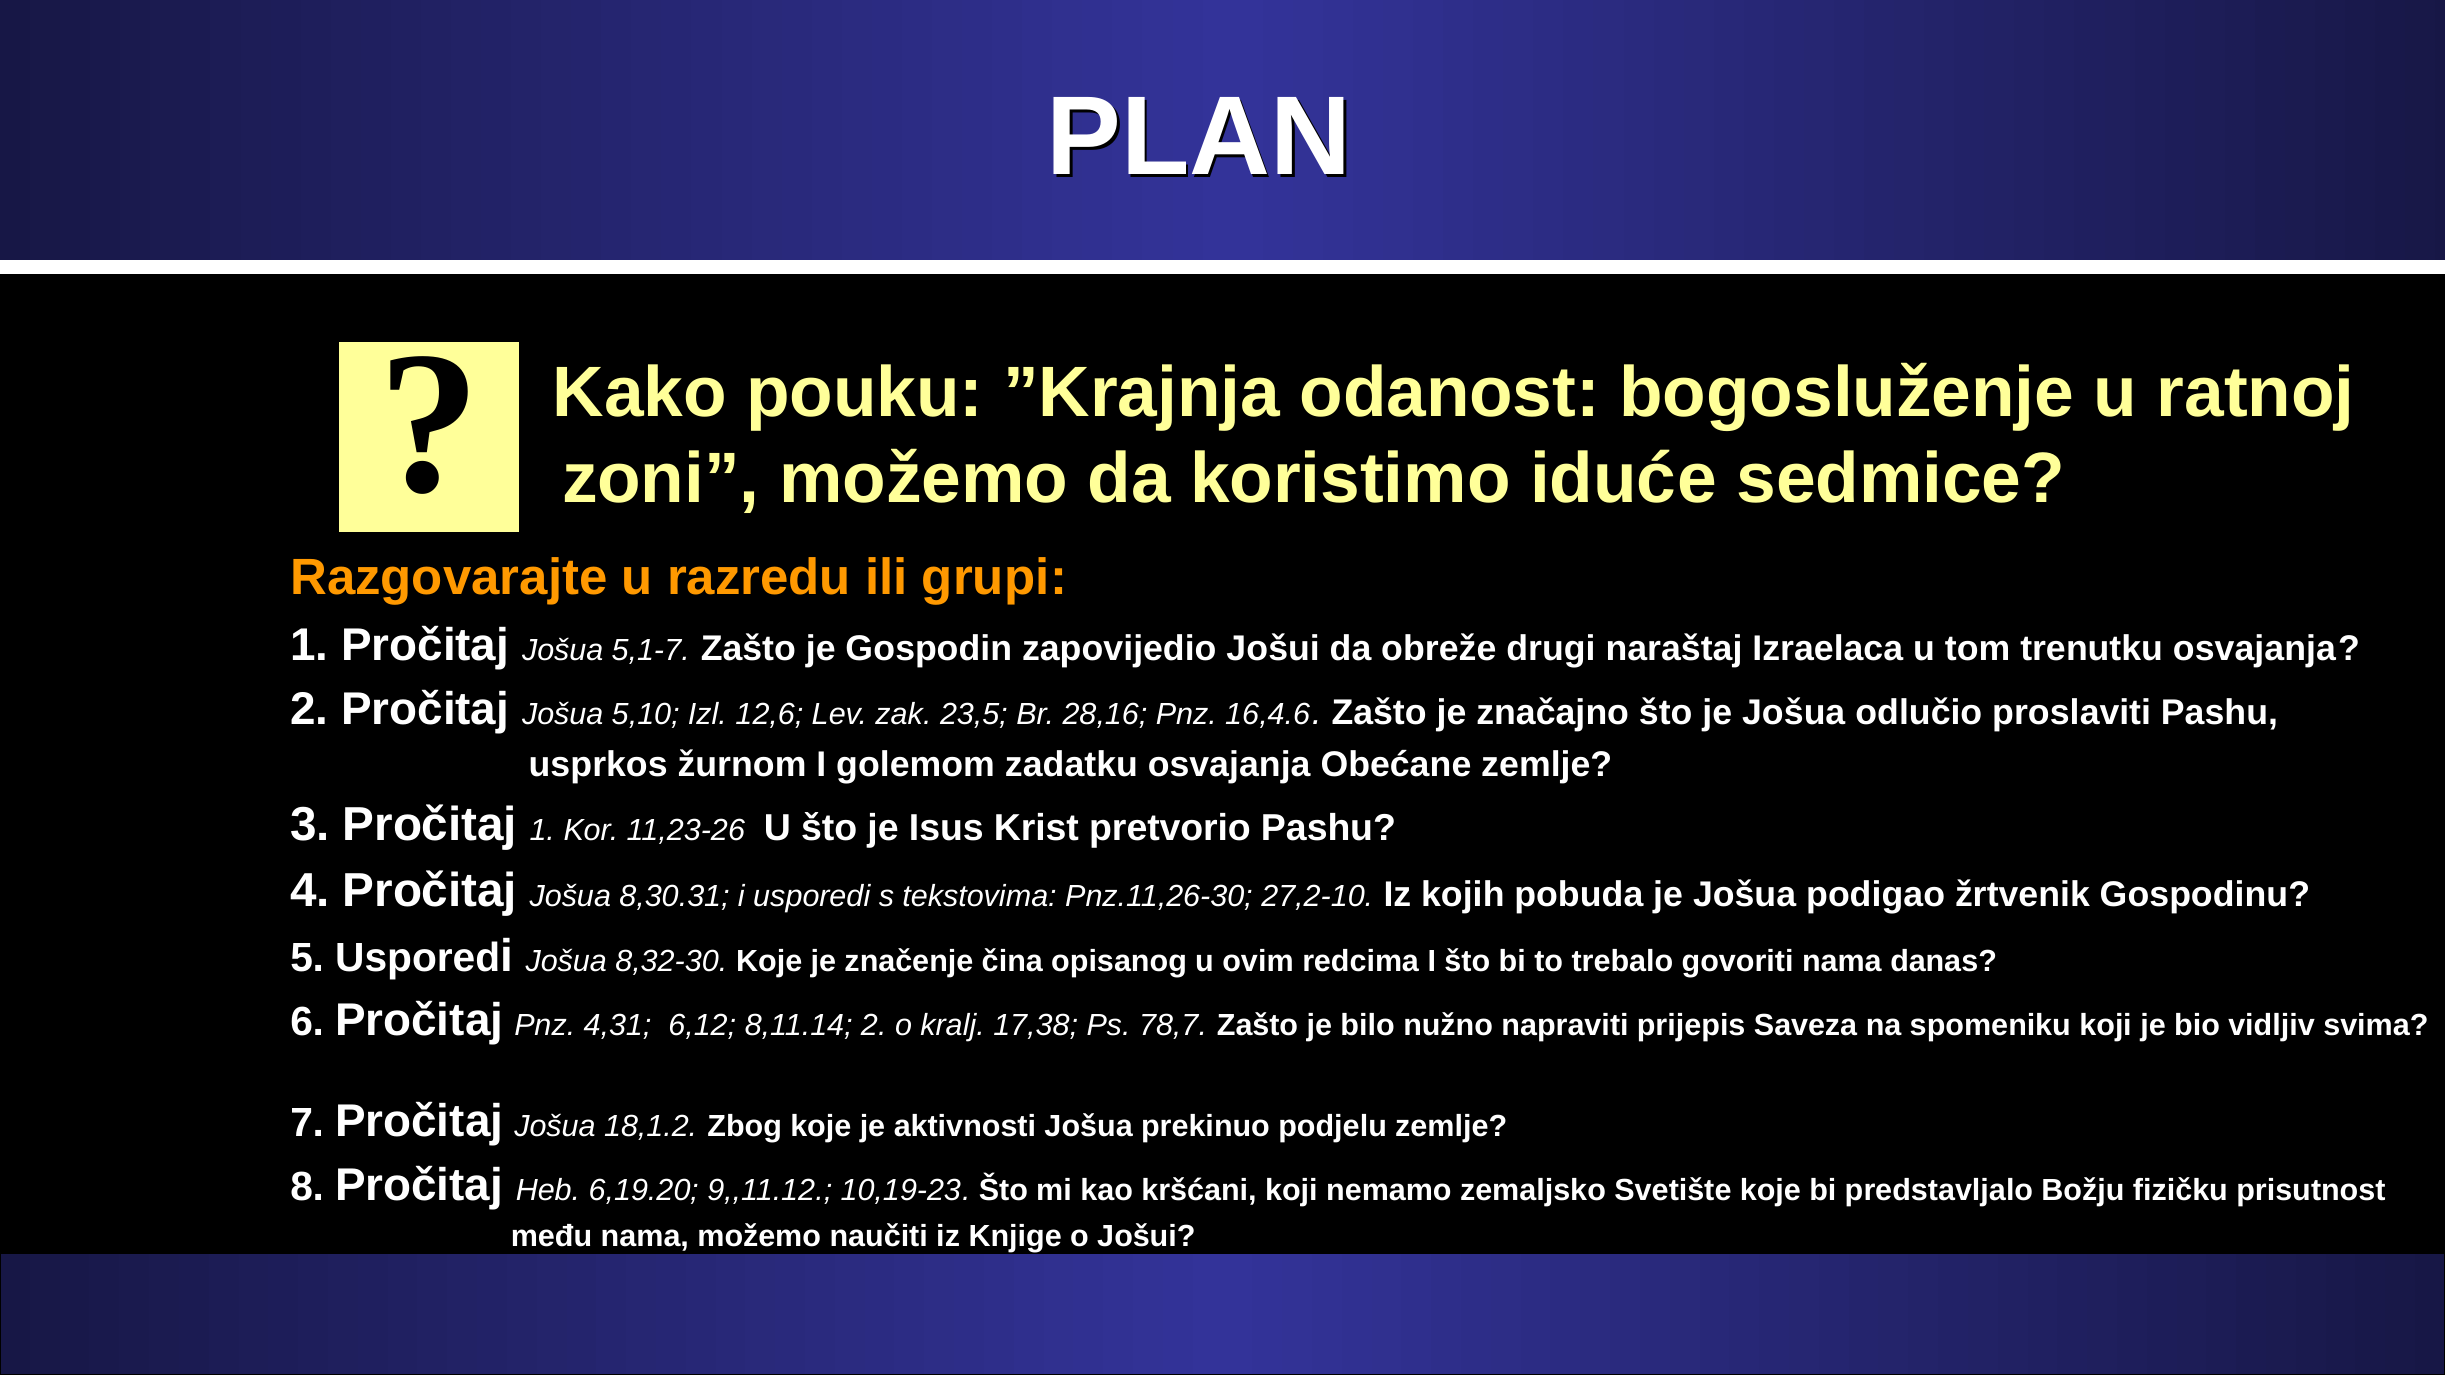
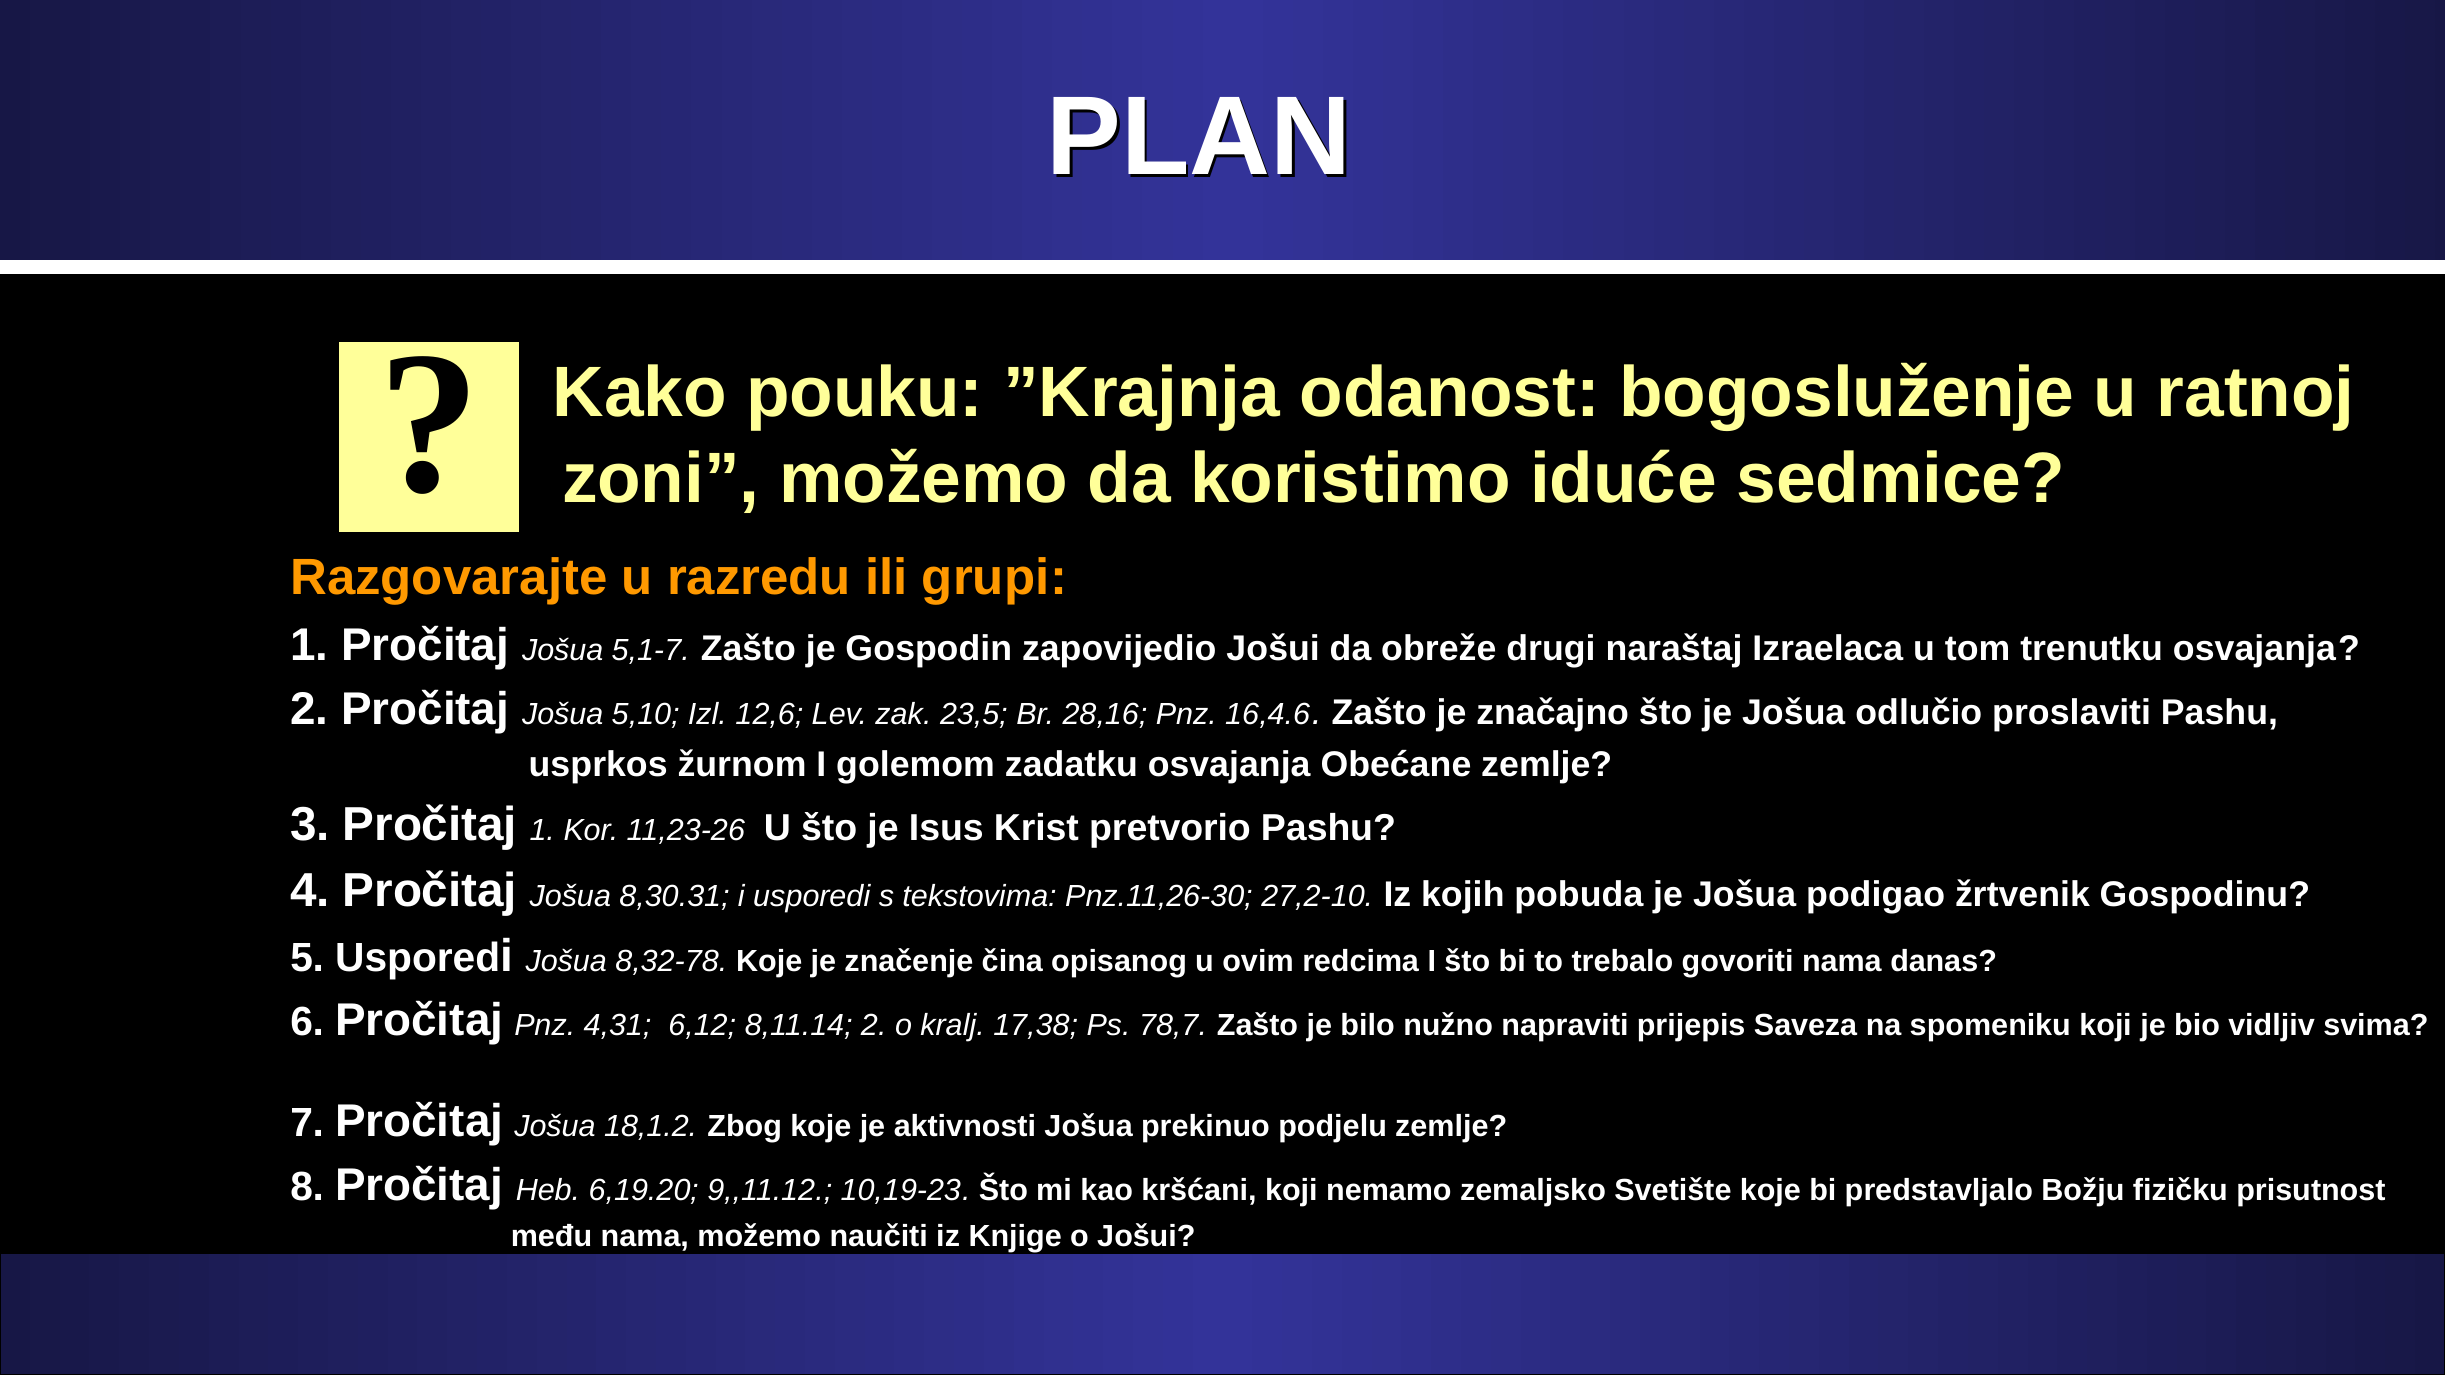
8,32-30: 8,32-30 -> 8,32-78
